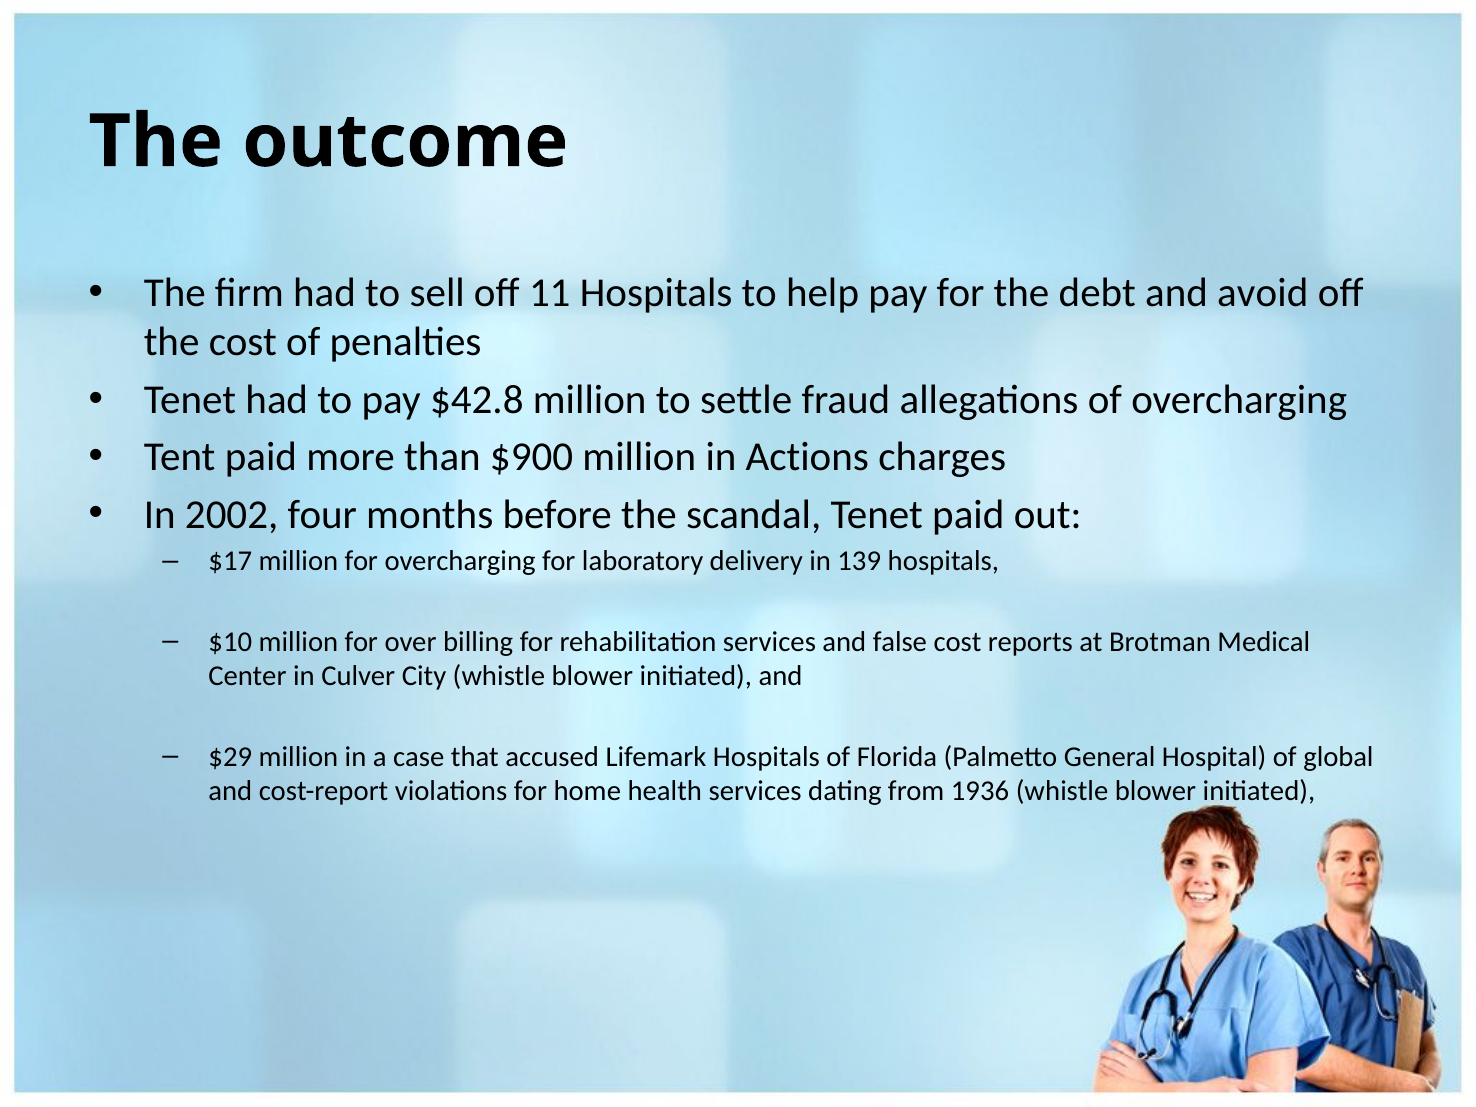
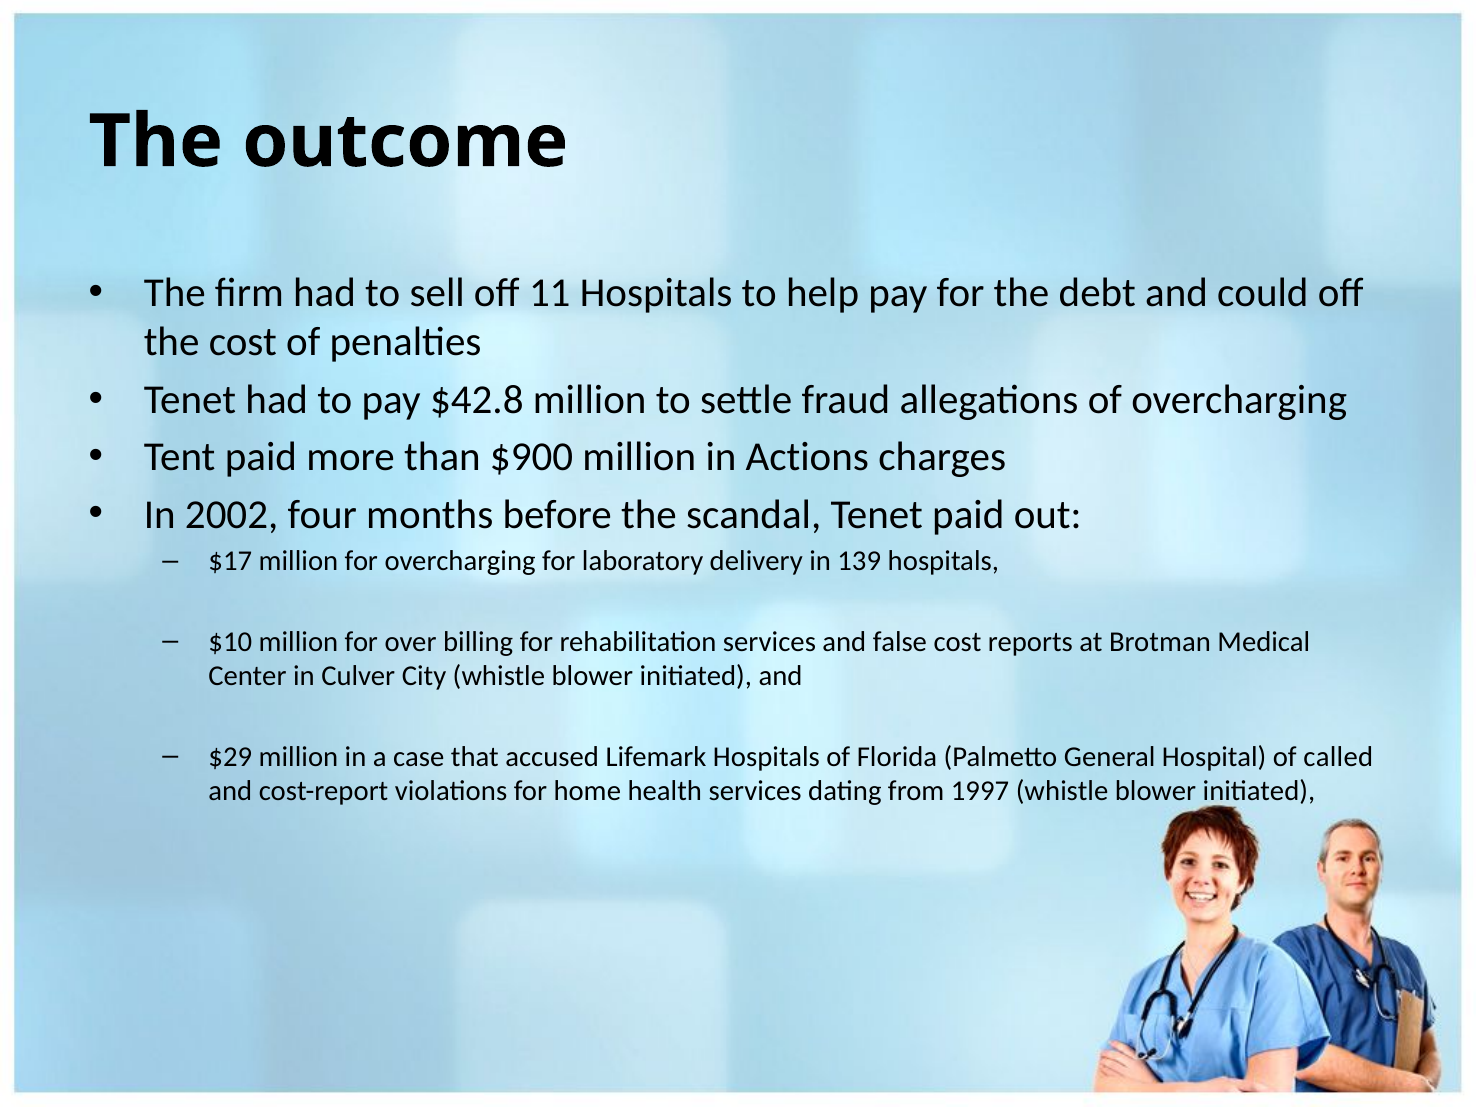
avoid: avoid -> could
global: global -> called
1936: 1936 -> 1997
